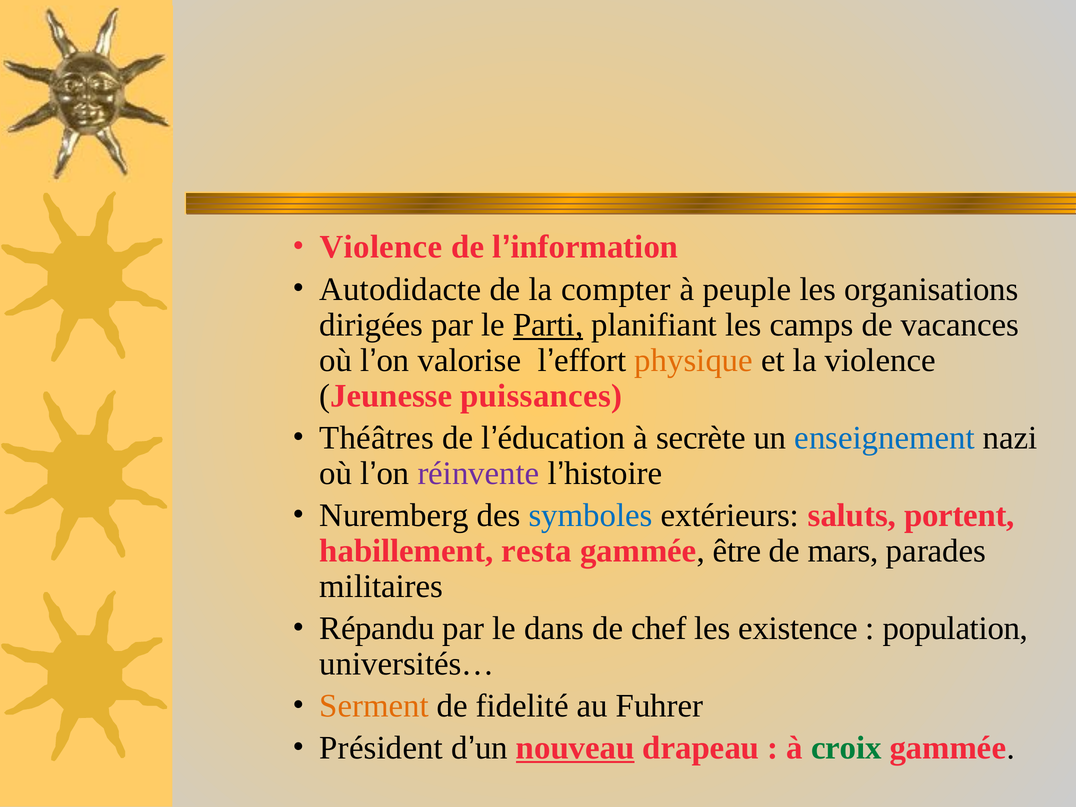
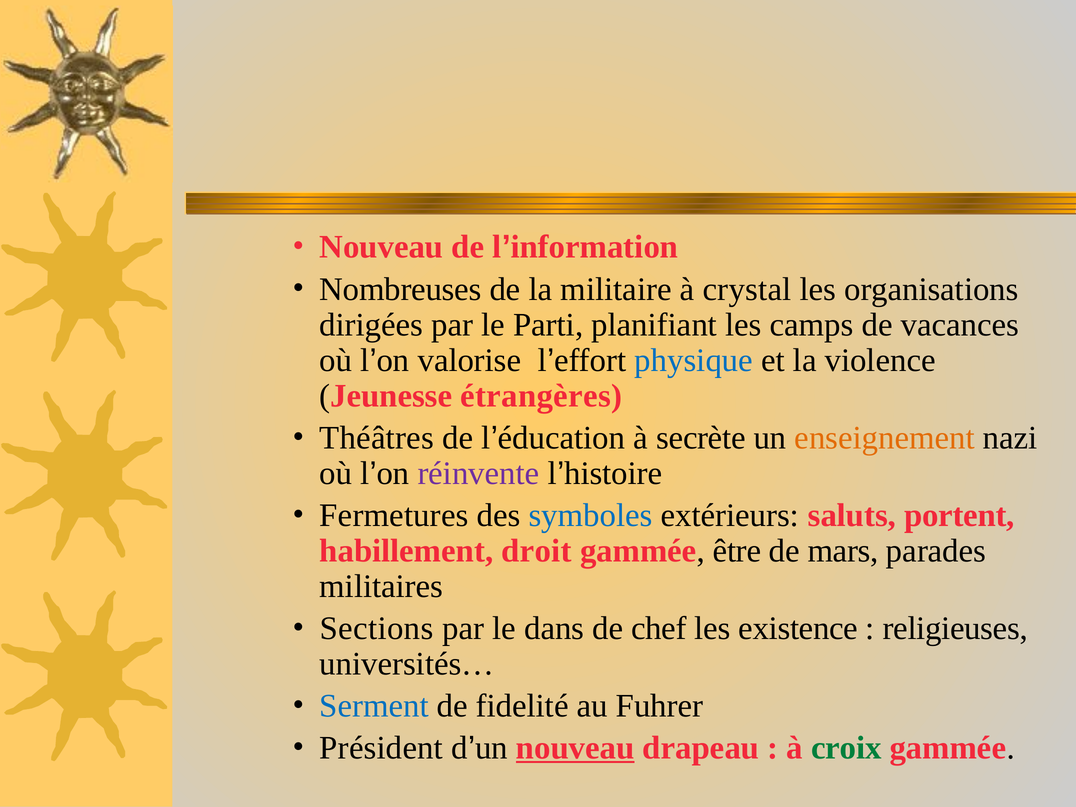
Violence at (381, 247): Violence -> Nouveau
Autodidacte: Autodidacte -> Nombreuses
compter: compter -> militaire
peuple: peuple -> crystal
Parti underline: present -> none
physique colour: orange -> blue
puissances: puissances -> étrangères
enseignement colour: blue -> orange
Nuremberg: Nuremberg -> Fermetures
resta: resta -> droit
Répandu: Répandu -> Sections
population: population -> religieuses
Serment colour: orange -> blue
